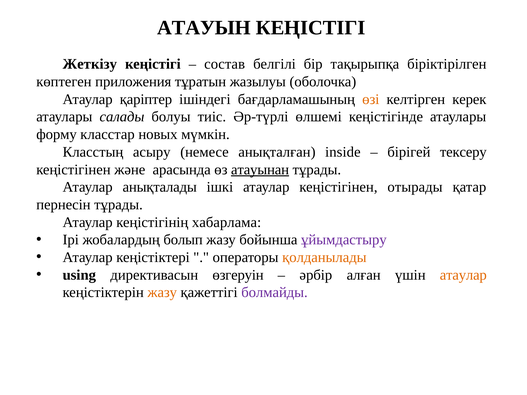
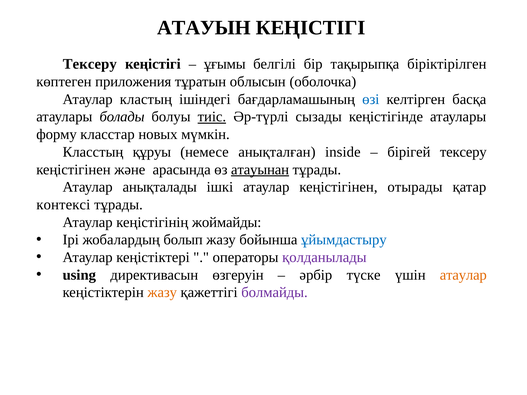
Жеткізу at (90, 64): Жеткізу -> Тексеру
состав: состав -> ұғымы
жазылуы: жазылуы -> облысын
қаріптер: қаріптер -> кластың
өзі colour: orange -> blue
керек: керек -> басқа
салады: салады -> болады
тиіс underline: none -> present
өлшемі: өлшемі -> сызады
асыру: асыру -> құруы
пернесін: пернесін -> контексі
хабарлама: хабарлама -> жоймайды
ұйымдастыру colour: purple -> blue
қолданылады colour: orange -> purple
алған: алған -> түске
